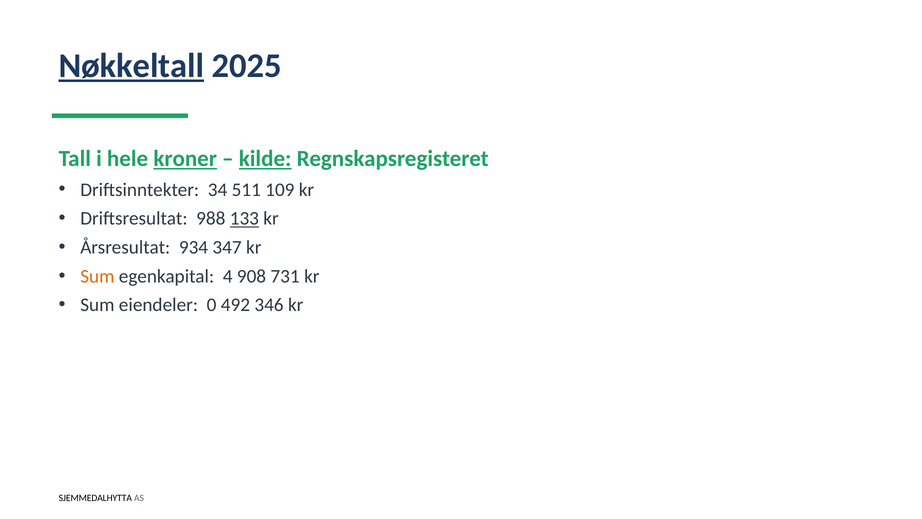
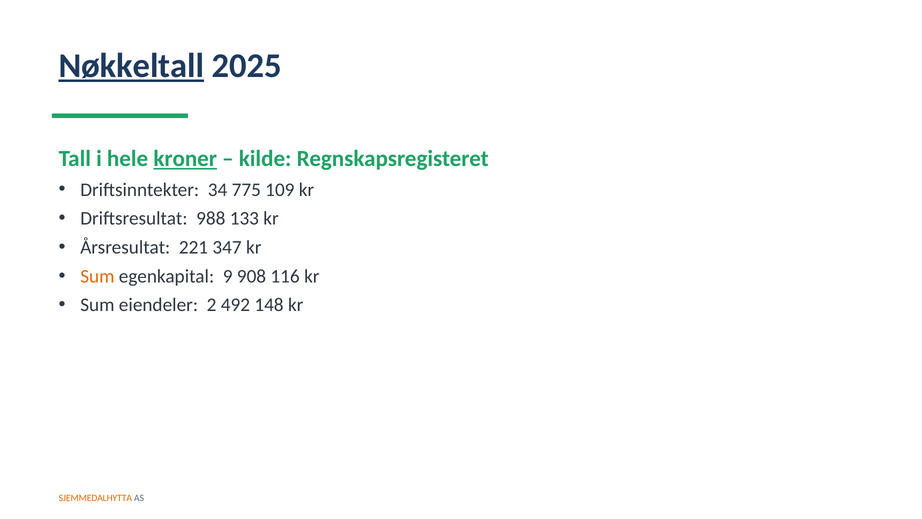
kilde underline: present -> none
511: 511 -> 775
133 underline: present -> none
934: 934 -> 221
4: 4 -> 9
731: 731 -> 116
0: 0 -> 2
346: 346 -> 148
SJEMMEDALHYTTA colour: black -> orange
